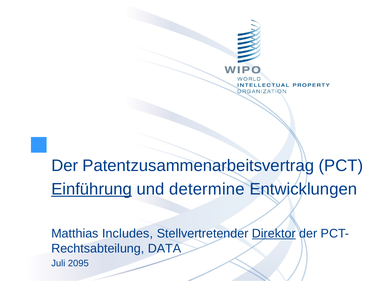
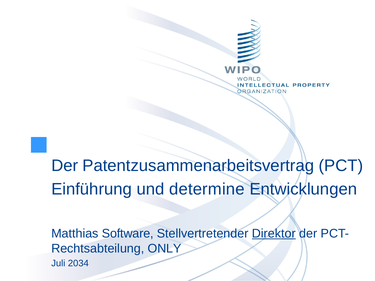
Einführung underline: present -> none
Includes: Includes -> Software
DATA: DATA -> ONLY
2095: 2095 -> 2034
